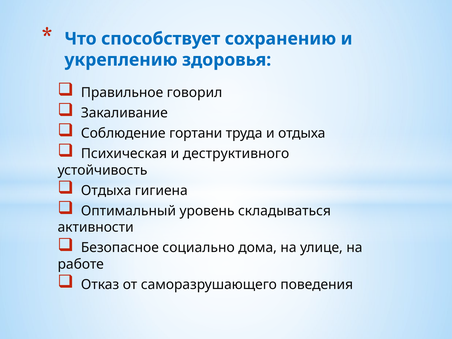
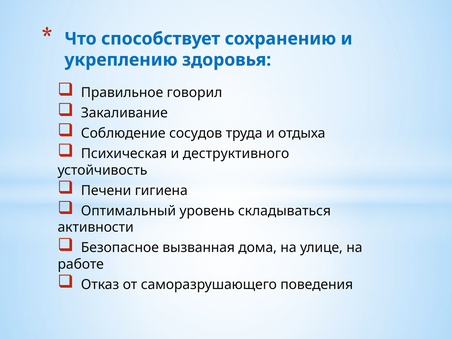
гортани: гортани -> сосудов
Отдыха at (106, 191): Отдыха -> Печени
социально: социально -> вызванная
